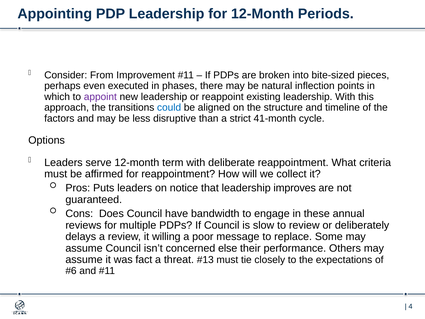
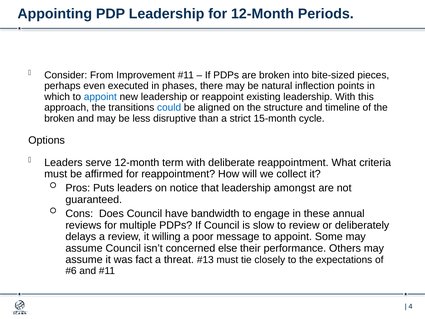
appoint at (100, 97) colour: purple -> blue
factors at (59, 118): factors -> broken
41-month: 41-month -> 15-month
improves: improves -> amongst
message to replace: replace -> appoint
